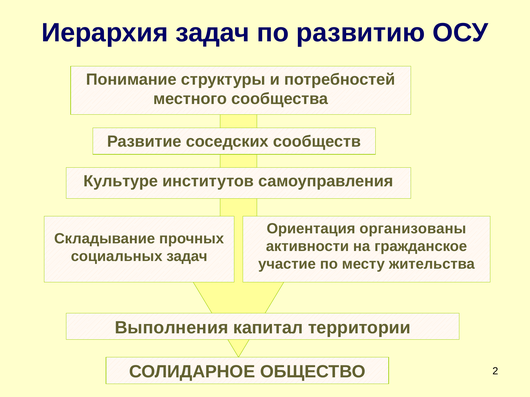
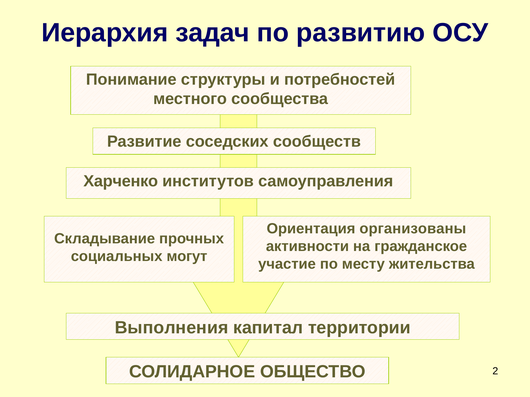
Культуре: Культуре -> Харченко
социальных задач: задач -> могут
